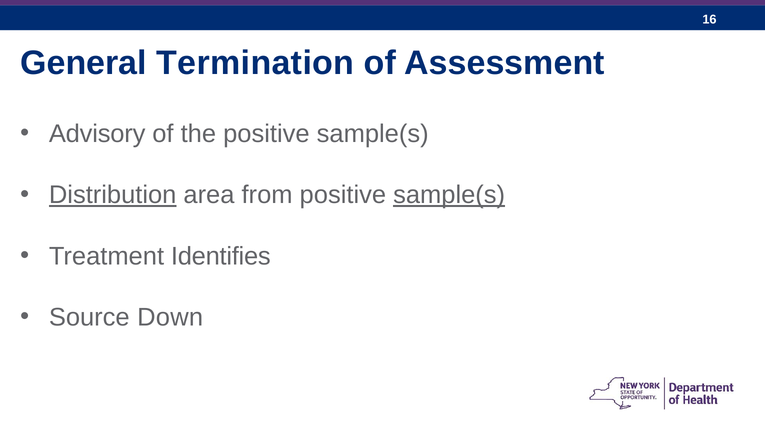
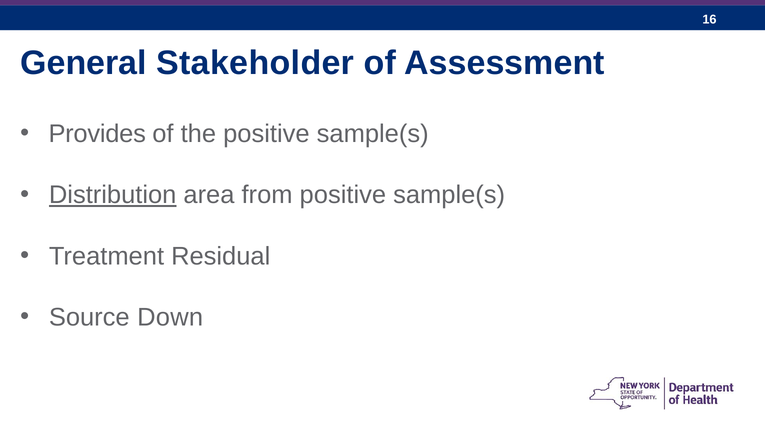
Termination: Termination -> Stakeholder
Advisory: Advisory -> Provides
sample(s at (449, 195) underline: present -> none
Identifies: Identifies -> Residual
